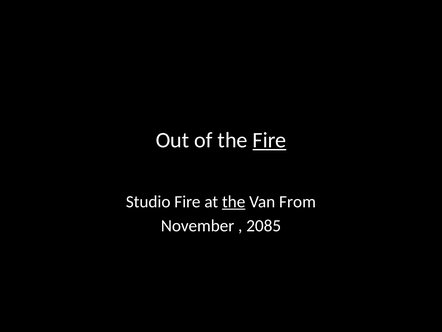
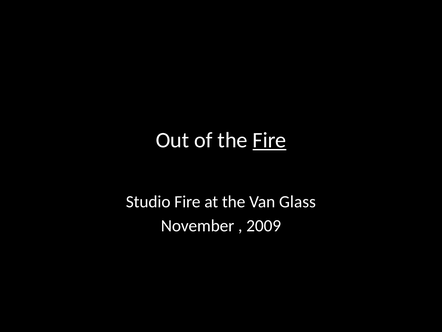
the at (234, 202) underline: present -> none
From: From -> Glass
2085: 2085 -> 2009
